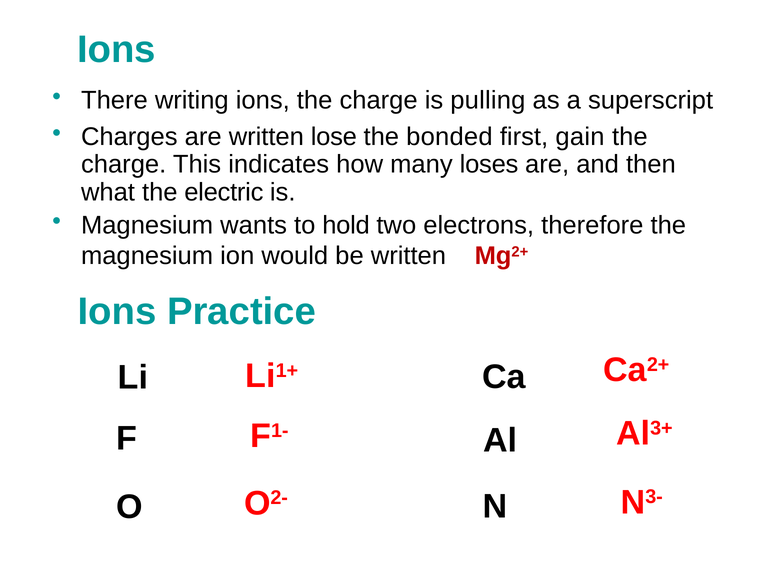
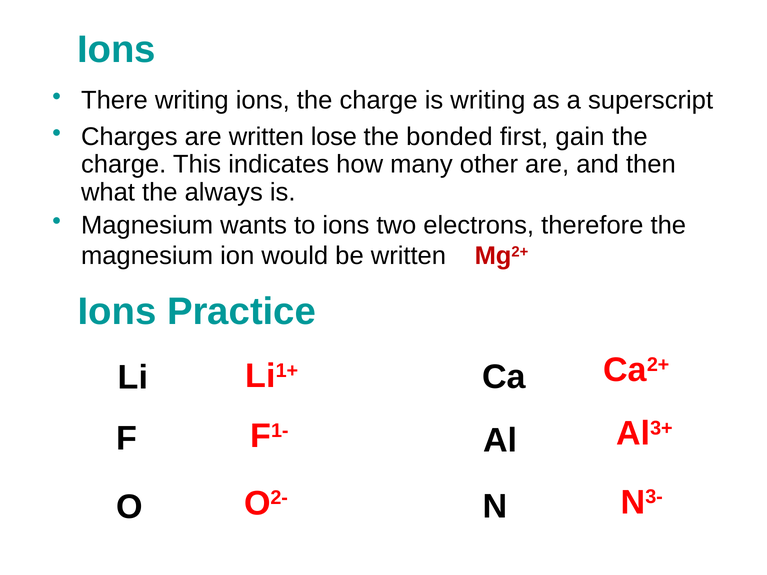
is pulling: pulling -> writing
loses: loses -> other
electric: electric -> always
to hold: hold -> ions
